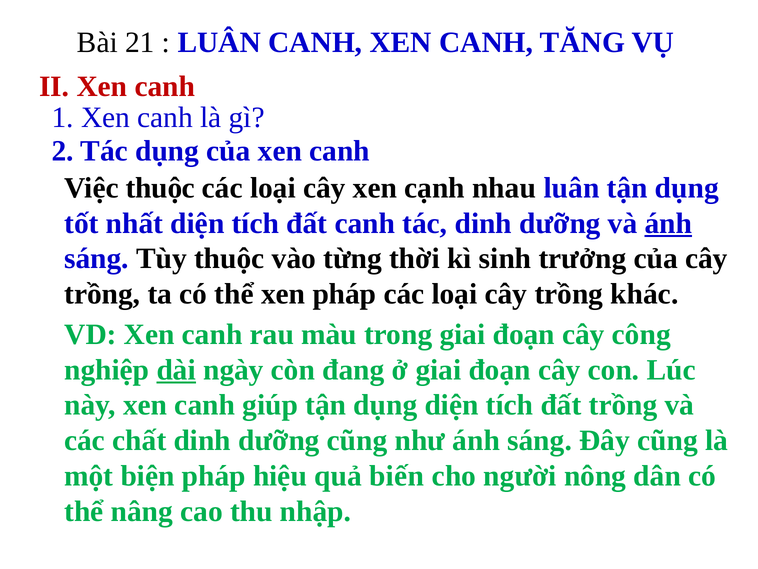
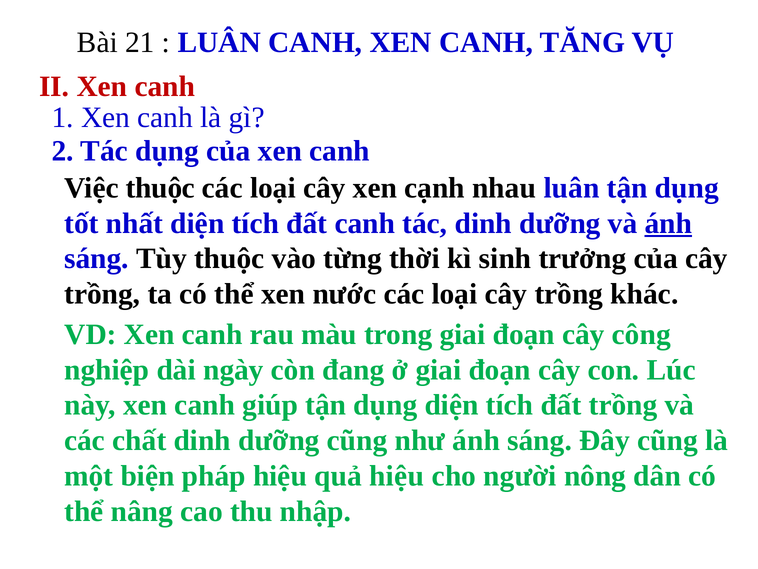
xen pháp: pháp -> nước
dài underline: present -> none
quả biến: biến -> hiệu
